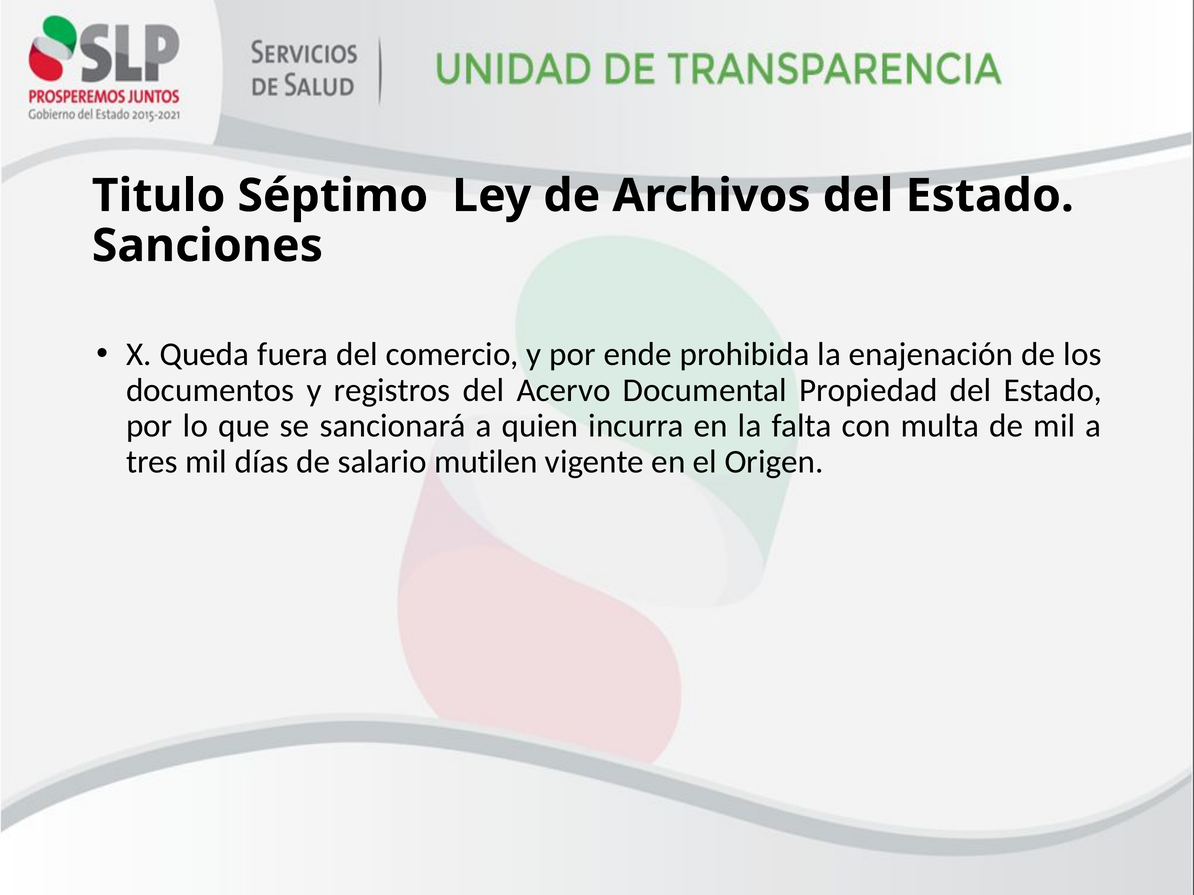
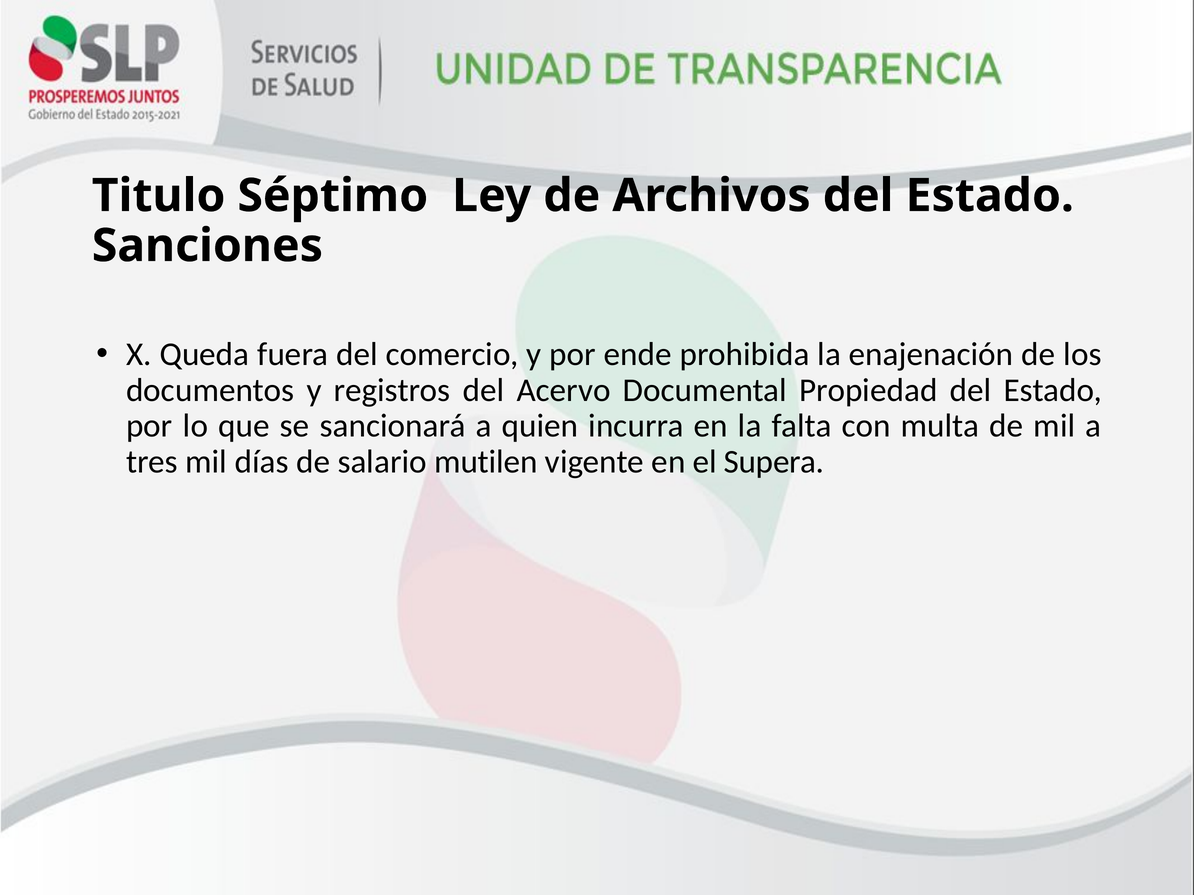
Origen: Origen -> Supera
